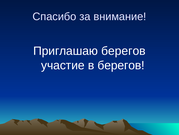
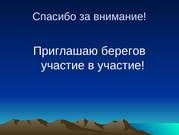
в берегов: берегов -> участие
